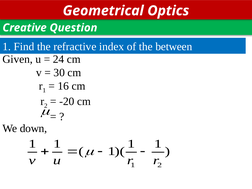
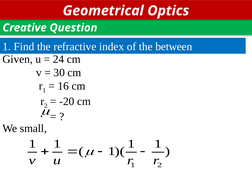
down: down -> small
